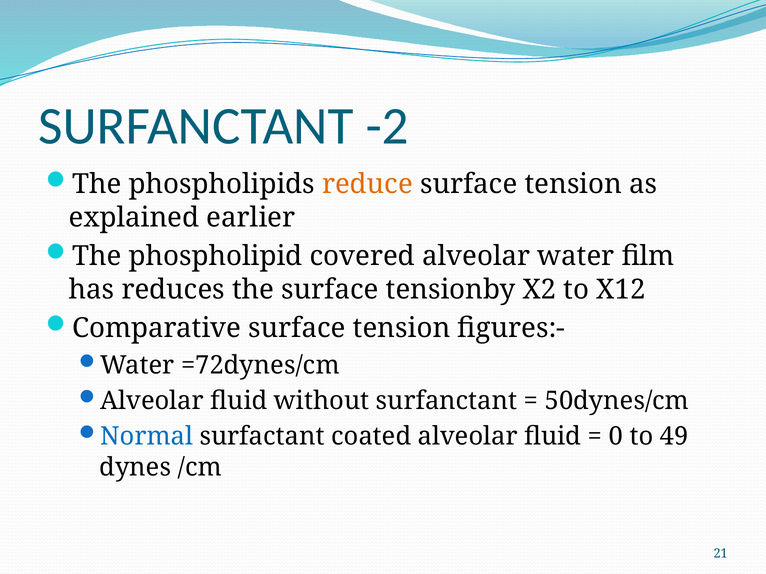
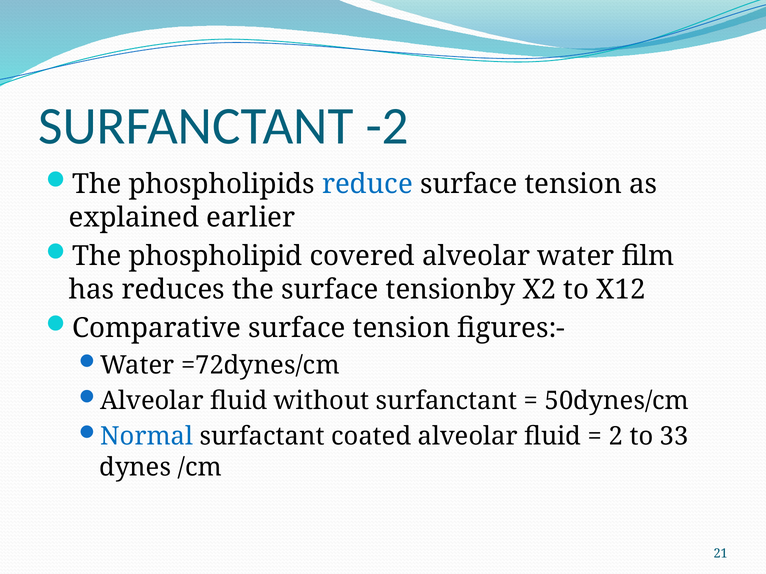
reduce colour: orange -> blue
0: 0 -> 2
49: 49 -> 33
